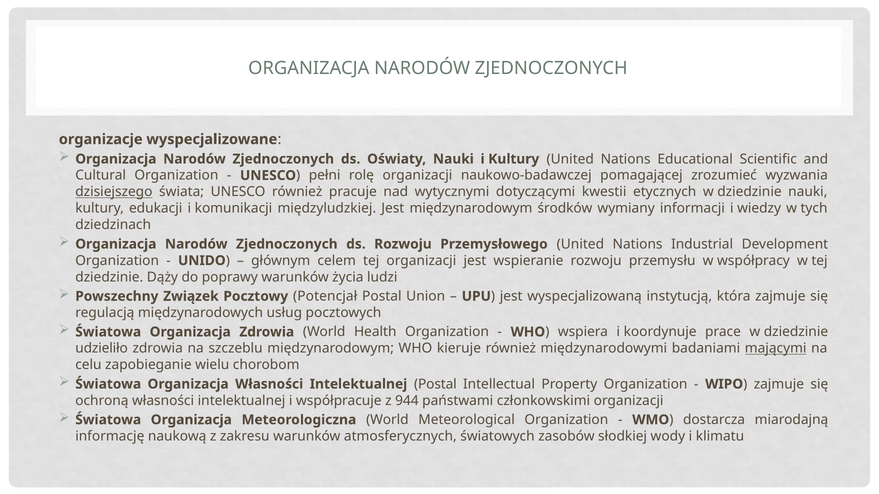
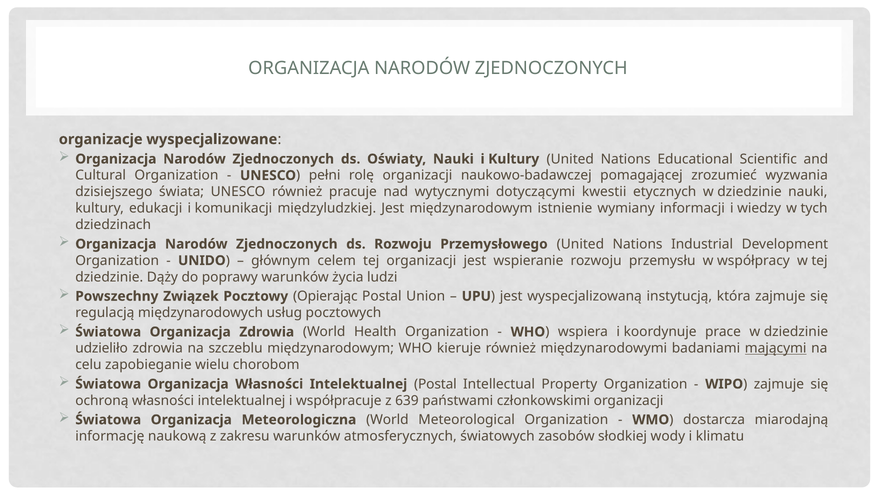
dzisiejszego underline: present -> none
środków: środków -> istnienie
Potencjał: Potencjał -> Opierając
944: 944 -> 639
